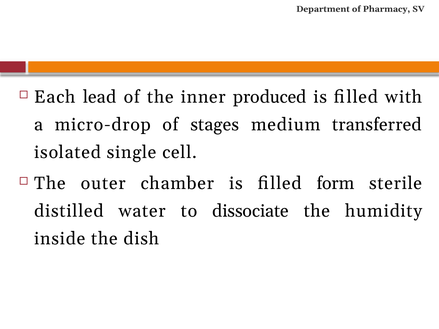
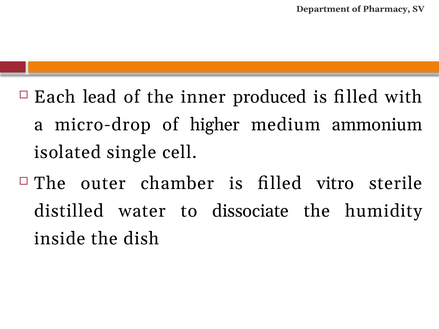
stages: stages -> higher
transferred: transferred -> ammonium
form: form -> vitro
